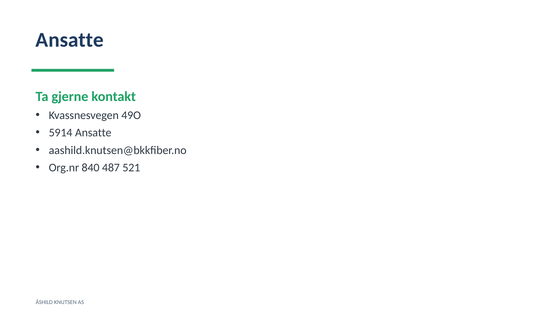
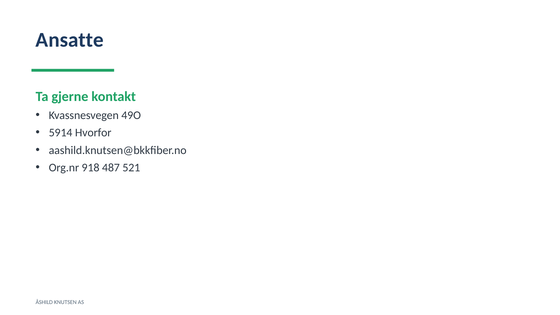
5914 Ansatte: Ansatte -> Hvorfor
840: 840 -> 918
